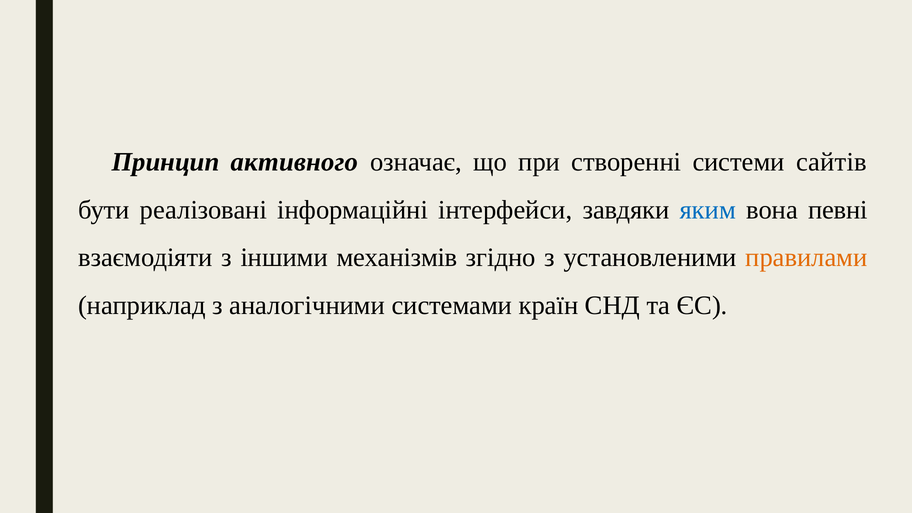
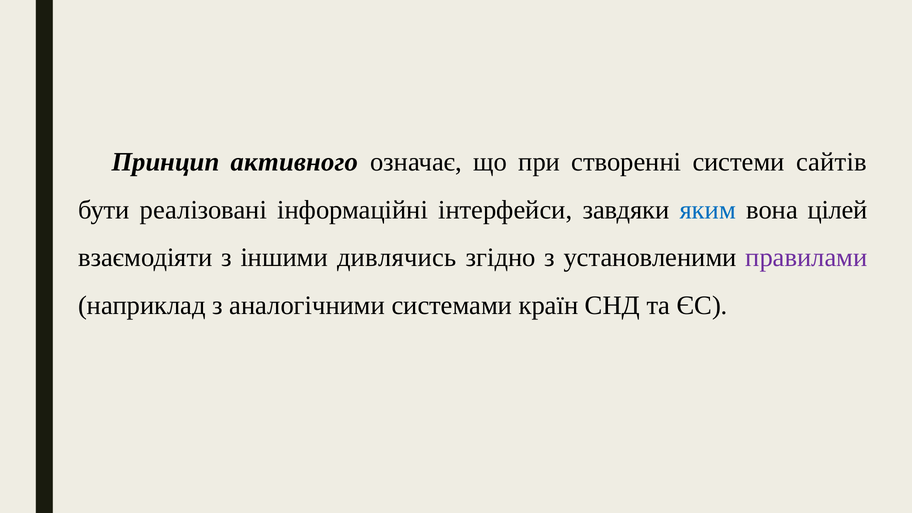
певні: певні -> цілей
механізмів: механізмів -> дивлячись
правилами colour: orange -> purple
